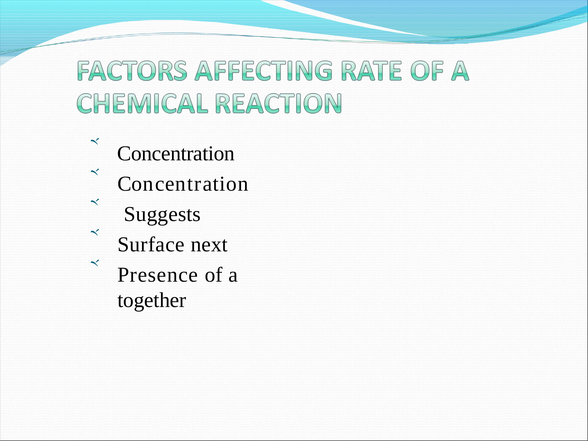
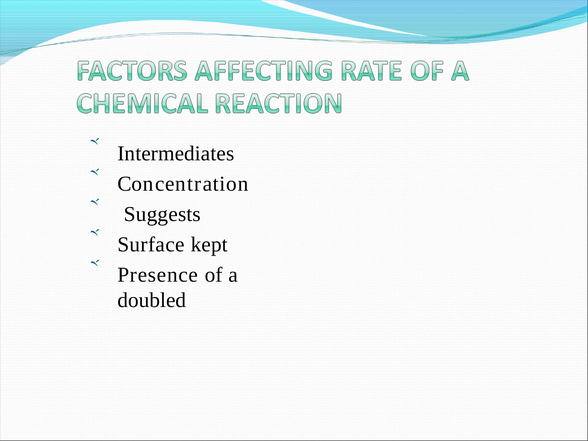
Concentration at (176, 154): Concentration -> Intermediates
next: next -> kept
together: together -> doubled
